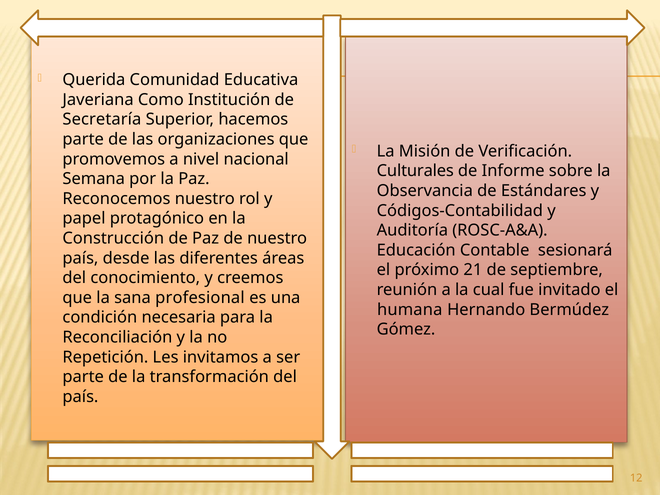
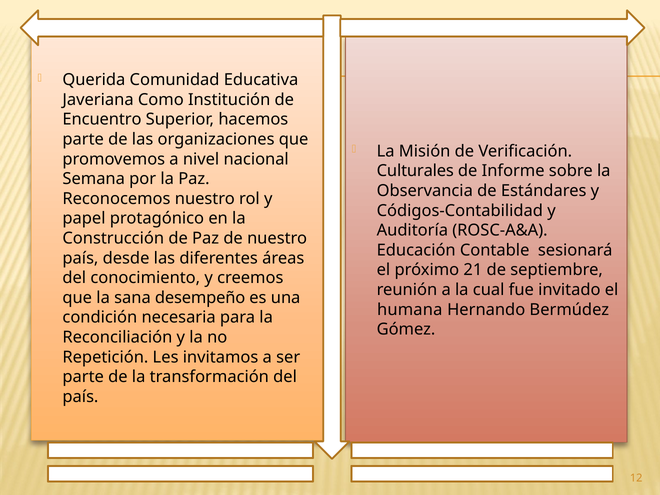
Secretaría: Secretaría -> Encuentro
profesional: profesional -> desempeño
